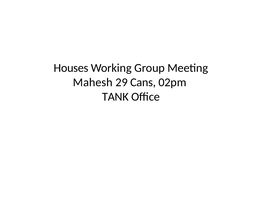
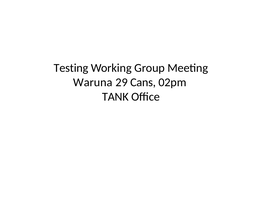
Houses: Houses -> Testing
Mahesh: Mahesh -> Waruna
